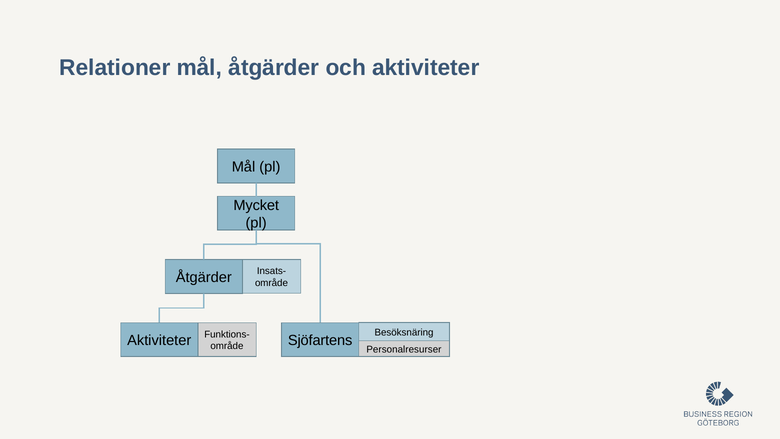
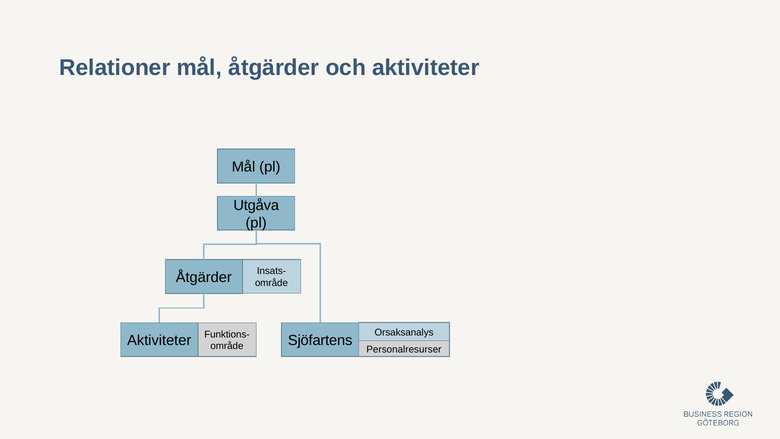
Mycket: Mycket -> Utgåva
Besöksnäring: Besöksnäring -> Orsaksanalys
